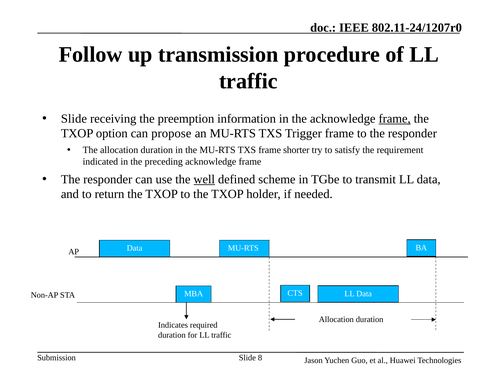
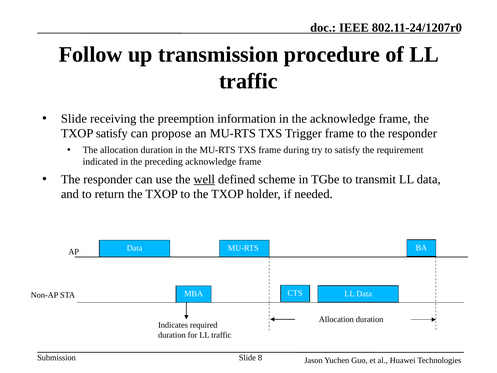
frame at (395, 119) underline: present -> none
TXOP option: option -> satisfy
shorter: shorter -> during
